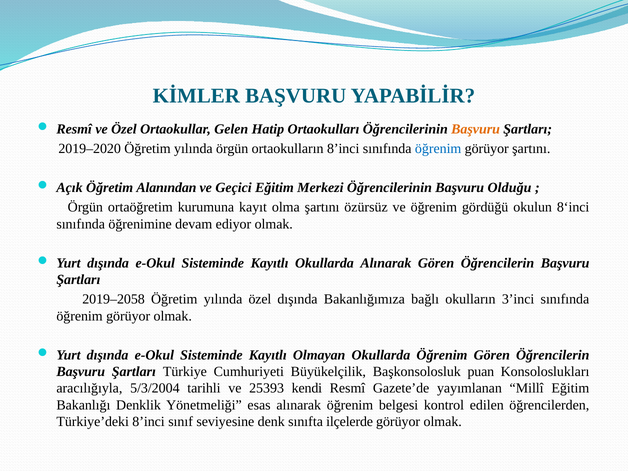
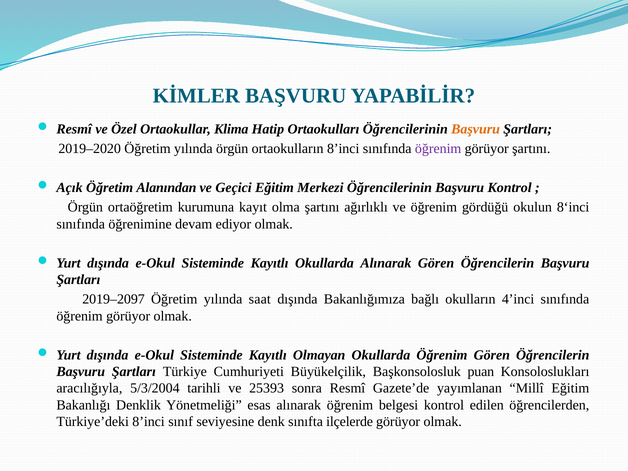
Gelen: Gelen -> Klima
öğrenim at (438, 149) colour: blue -> purple
Başvuru Olduğu: Olduğu -> Kontrol
özürsüz: özürsüz -> ağırlıklı
2019–2058: 2019–2058 -> 2019–2097
yılında özel: özel -> saat
3’inci: 3’inci -> 4’inci
kendi: kendi -> sonra
